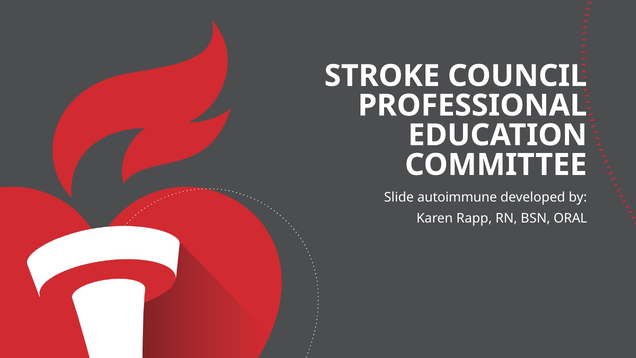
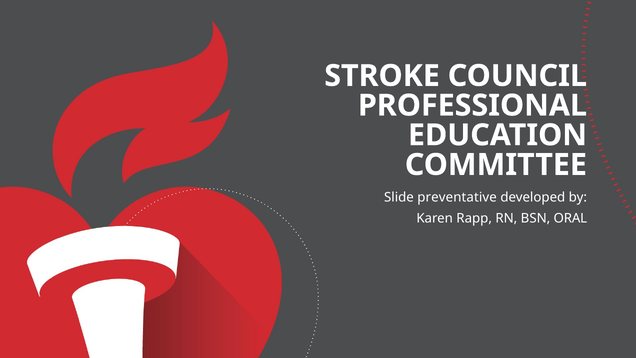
autoimmune: autoimmune -> preventative
